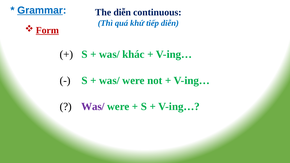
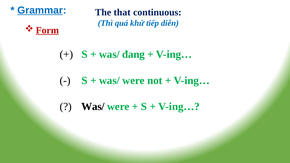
The diễn: diễn -> that
khác: khác -> đang
Was/ at (93, 107) colour: purple -> black
